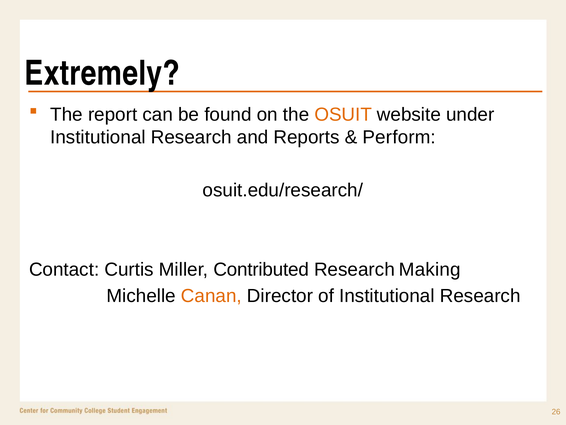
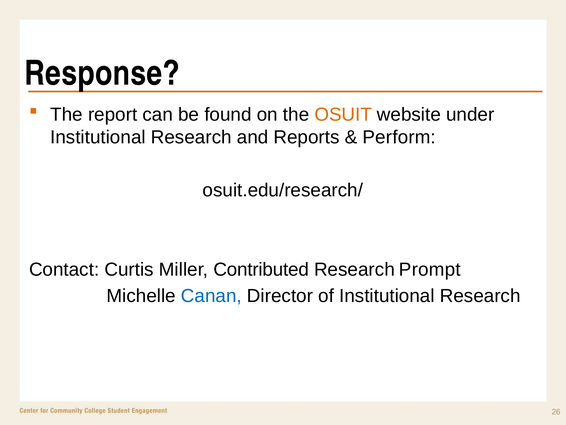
Extremely: Extremely -> Response
Making: Making -> Prompt
Canan colour: orange -> blue
